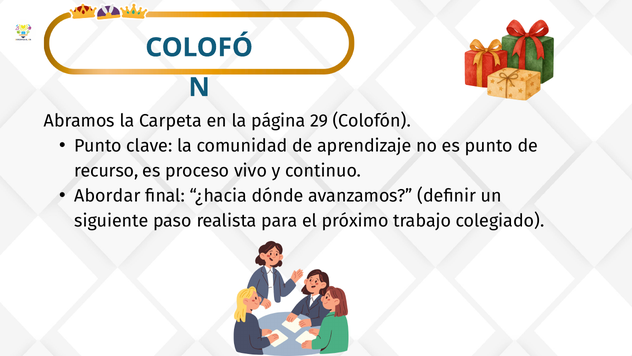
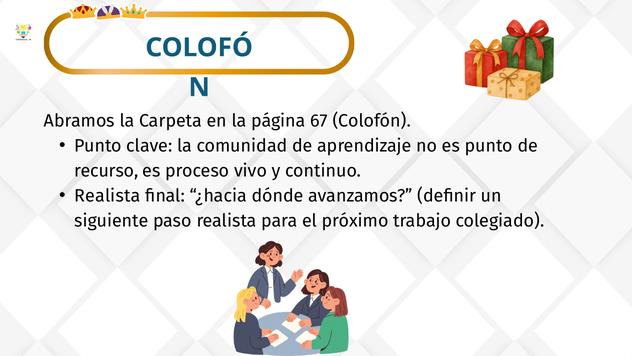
29: 29 -> 67
Abordar at (107, 196): Abordar -> Realista
